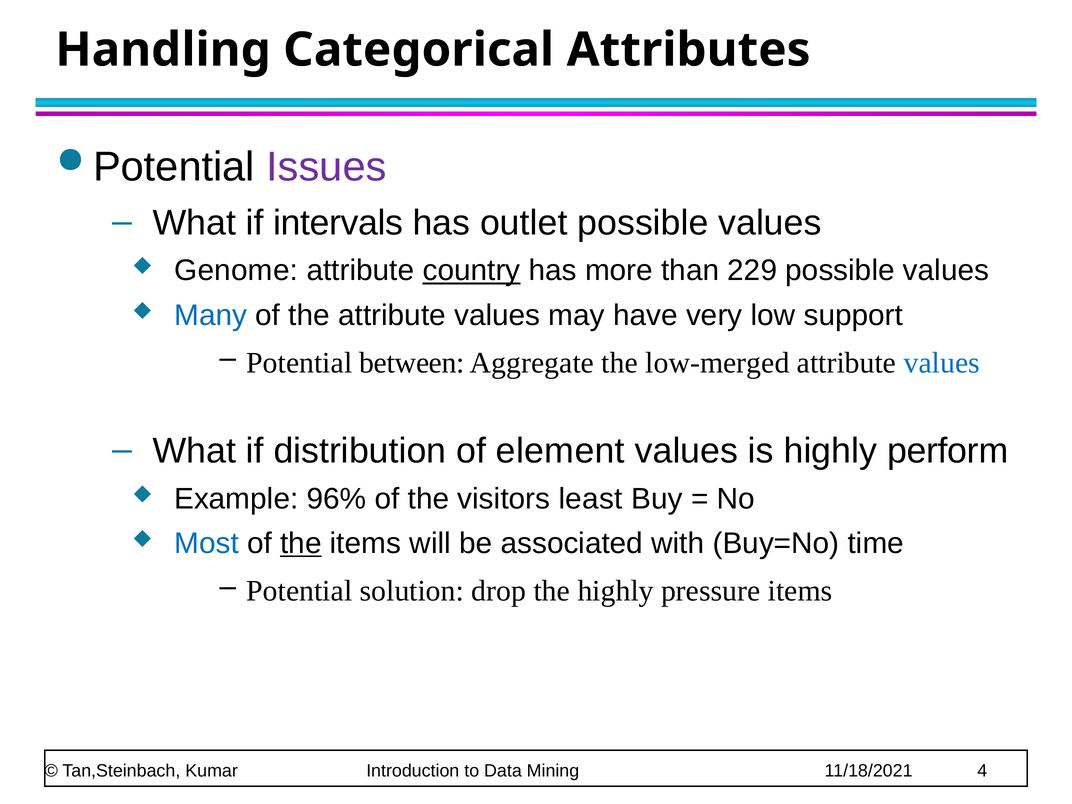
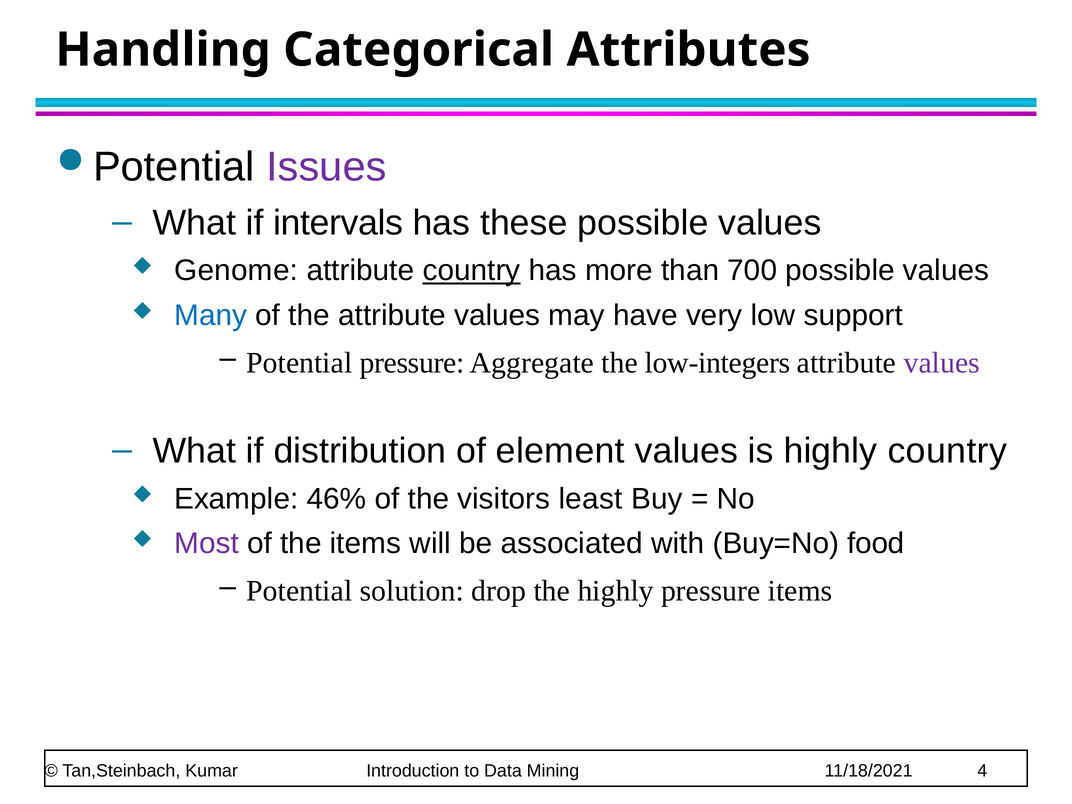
outlet: outlet -> these
229: 229 -> 700
Potential between: between -> pressure
low-merged: low-merged -> low-integers
values at (942, 363) colour: blue -> purple
highly perform: perform -> country
96%: 96% -> 46%
Most colour: blue -> purple
the at (301, 543) underline: present -> none
time: time -> food
